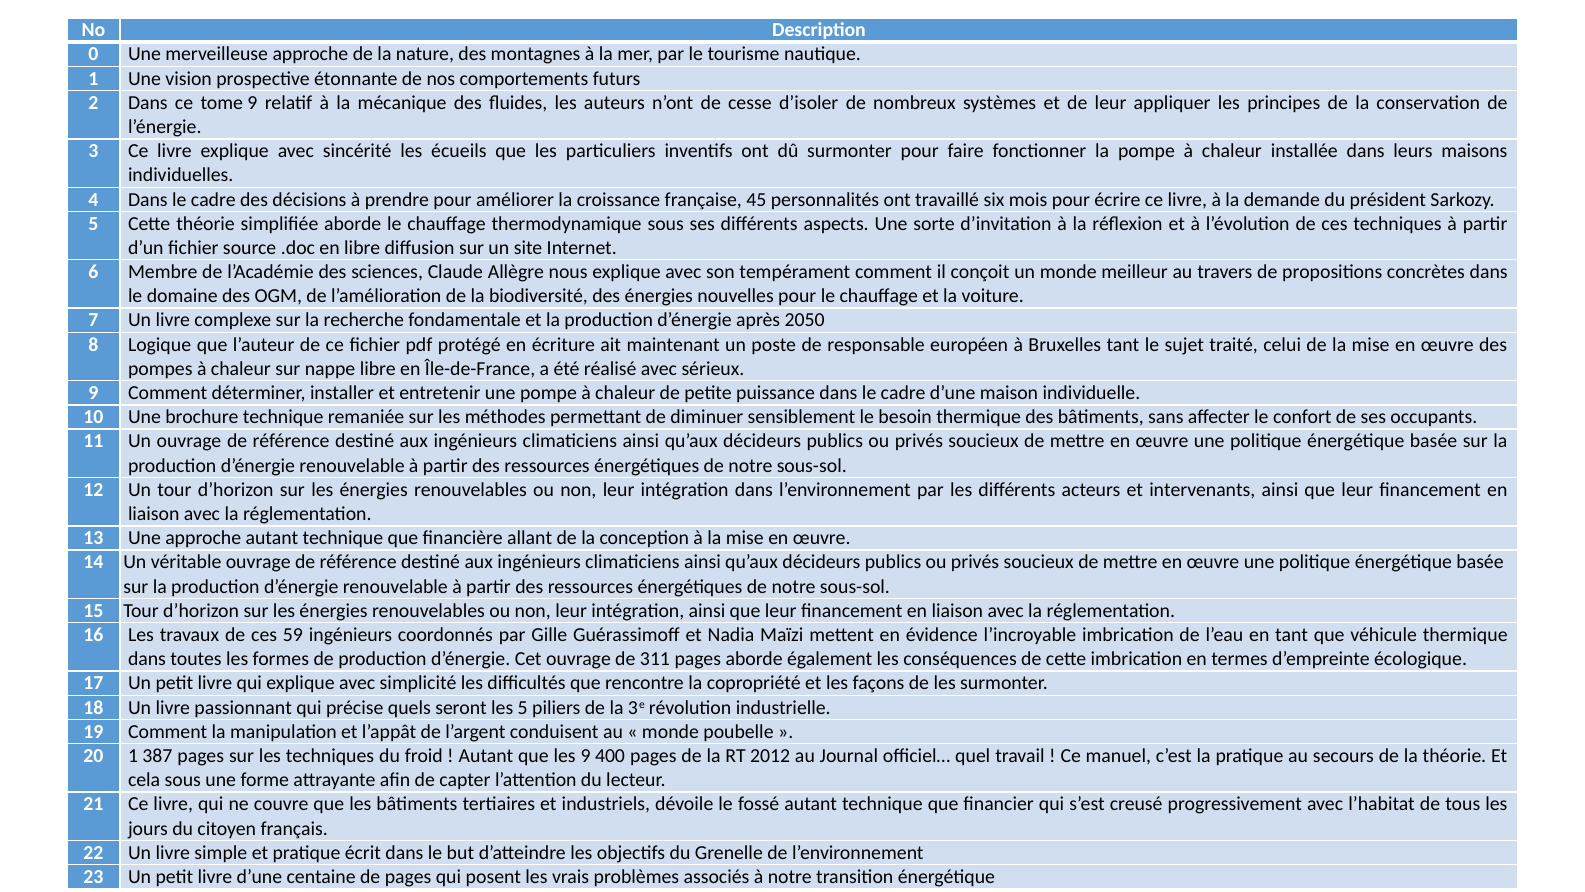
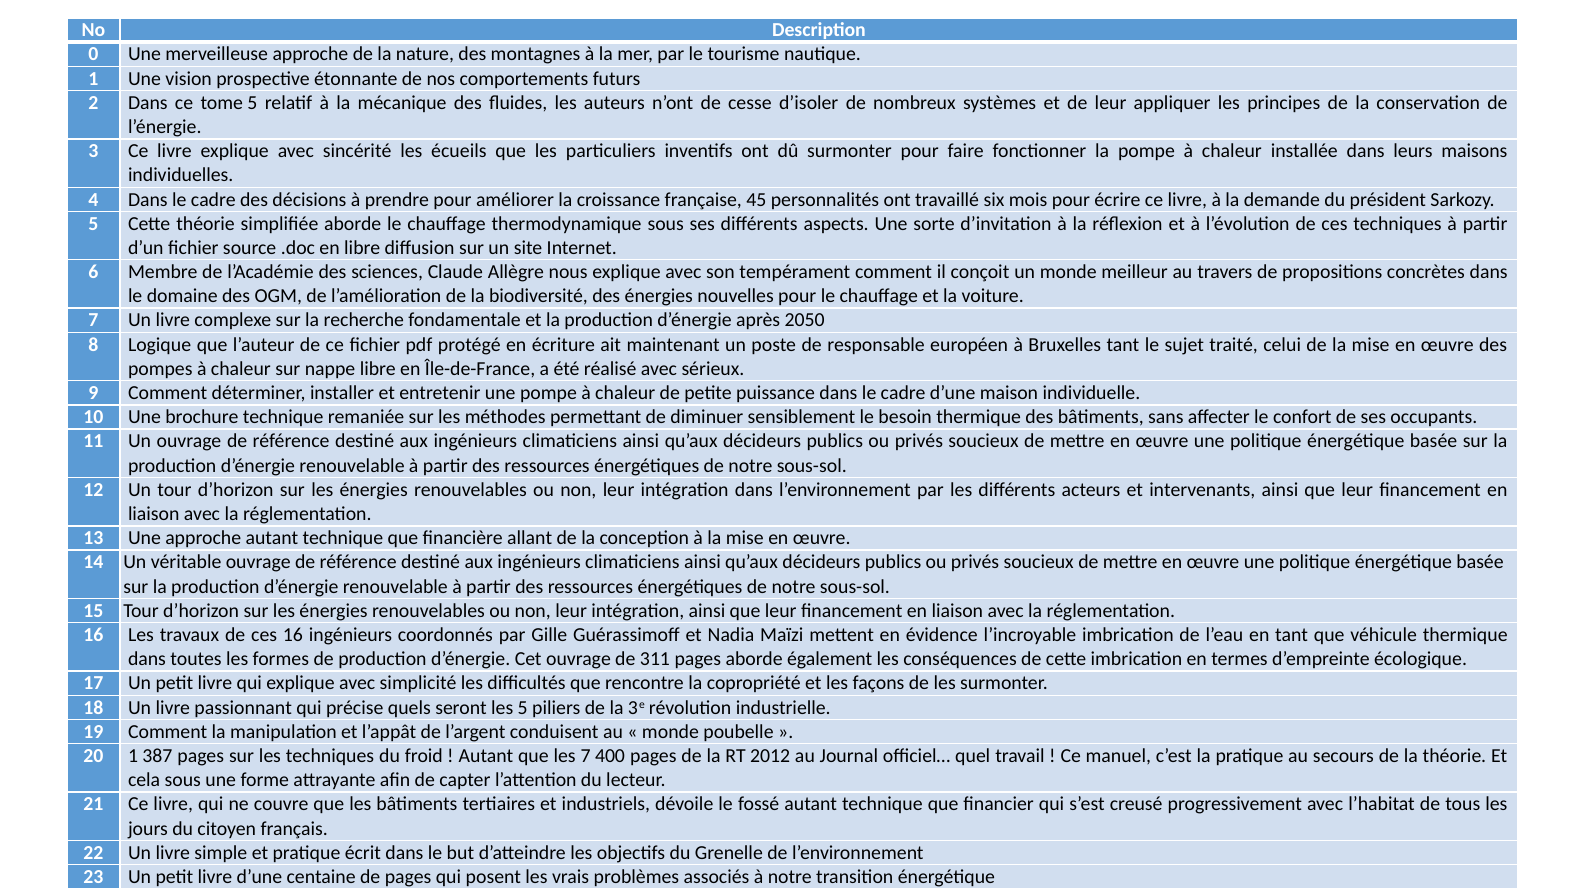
tome 9: 9 -> 5
ces 59: 59 -> 16
les 9: 9 -> 7
